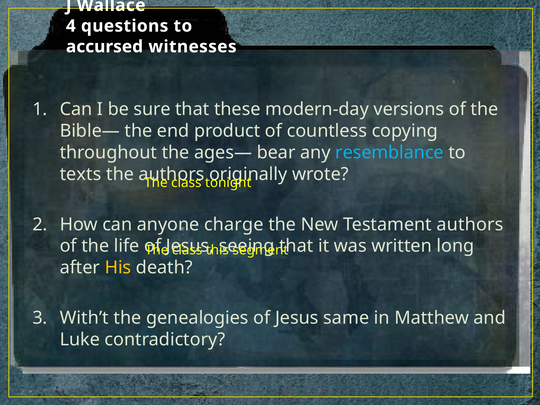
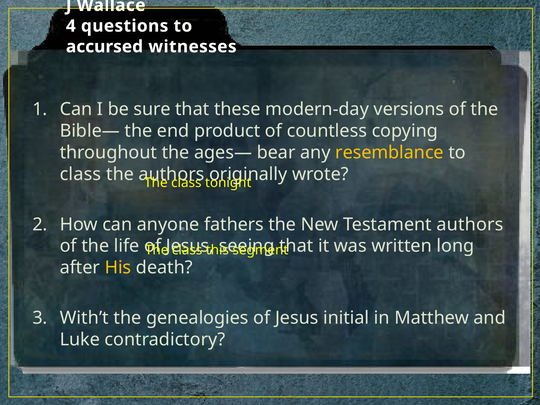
resemblance colour: light blue -> yellow
texts at (81, 174): texts -> class
charge: charge -> fathers
same: same -> initial
